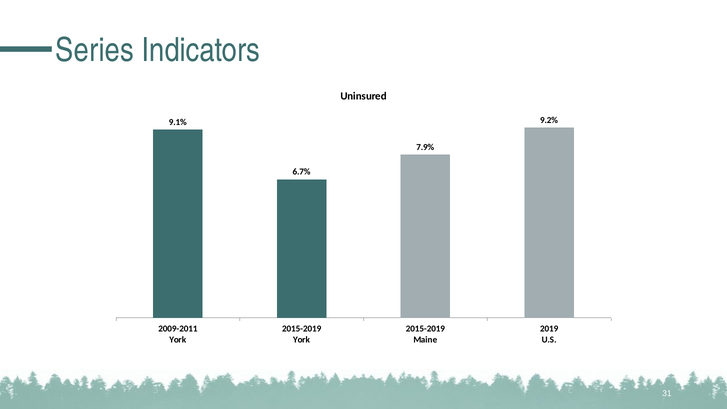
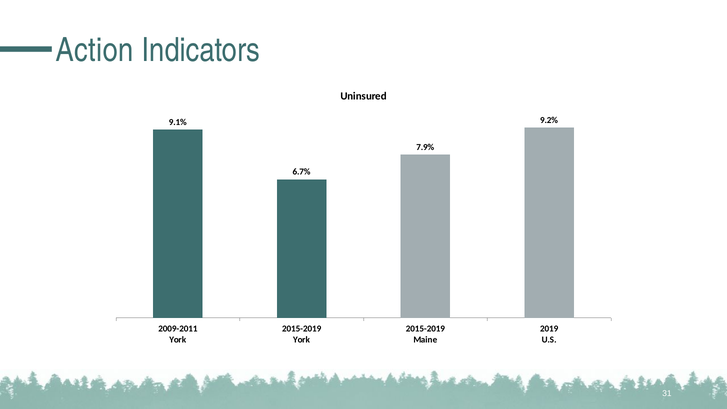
Series: Series -> Action
